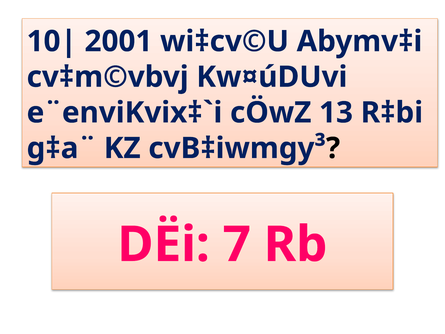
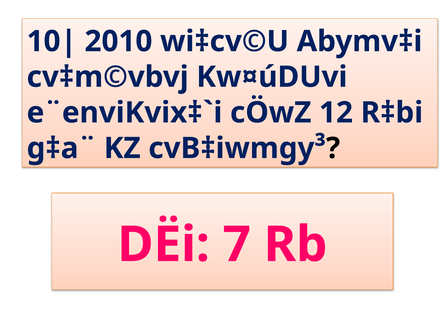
2001: 2001 -> 2010
13: 13 -> 12
